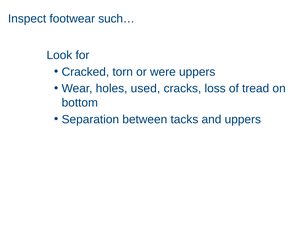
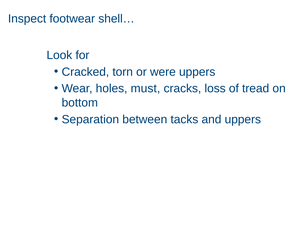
such…: such… -> shell…
used: used -> must
